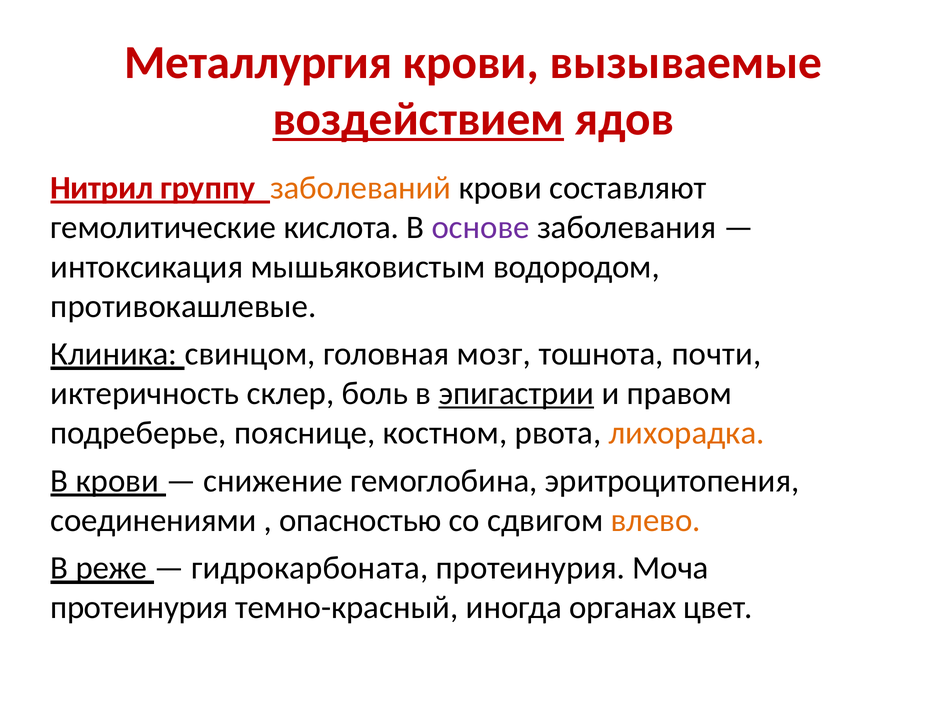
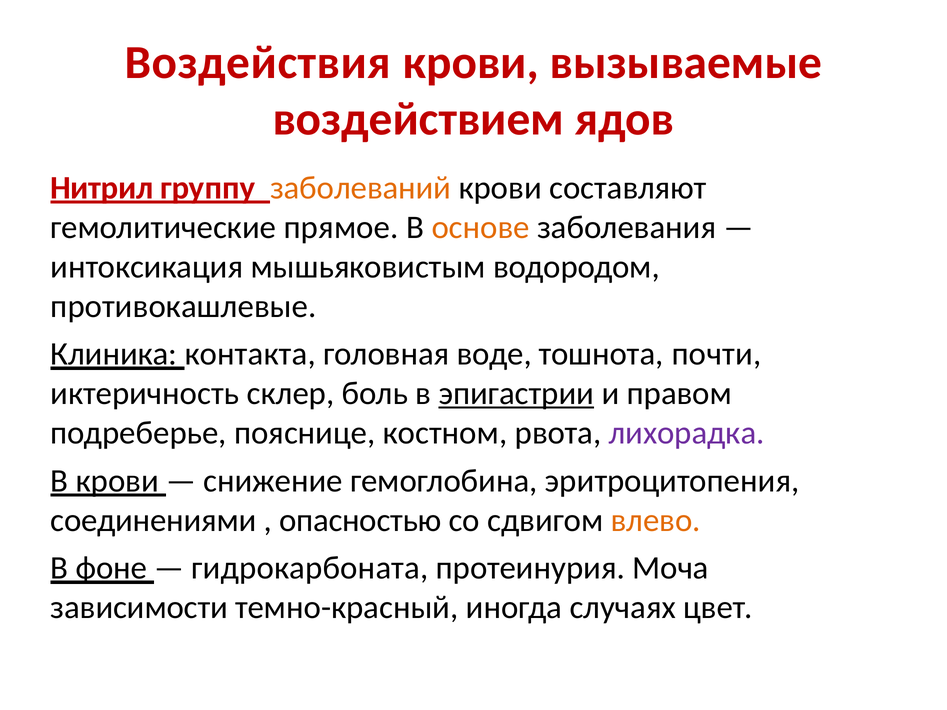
Металлургия: Металлургия -> Воздействия
воздействием underline: present -> none
кислота: кислота -> прямое
основе colour: purple -> orange
свинцом: свинцом -> контакта
мозг: мозг -> воде
лихорадка colour: orange -> purple
реже: реже -> фоне
протеинурия at (139, 608): протеинурия -> зависимости
органах: органах -> случаях
